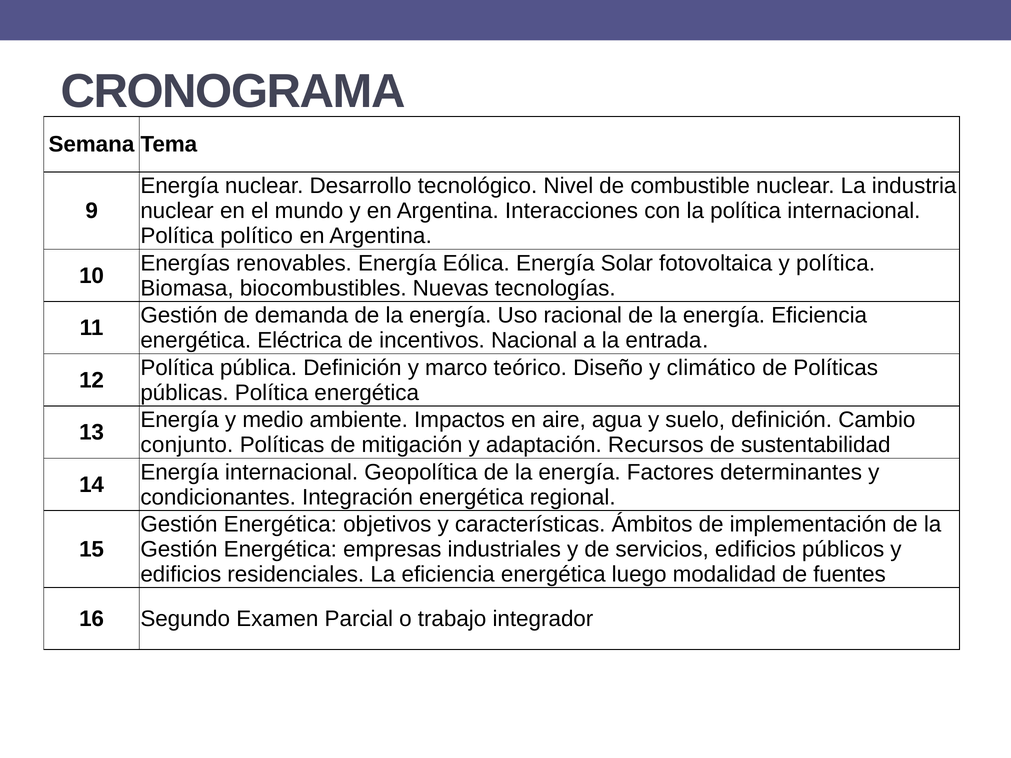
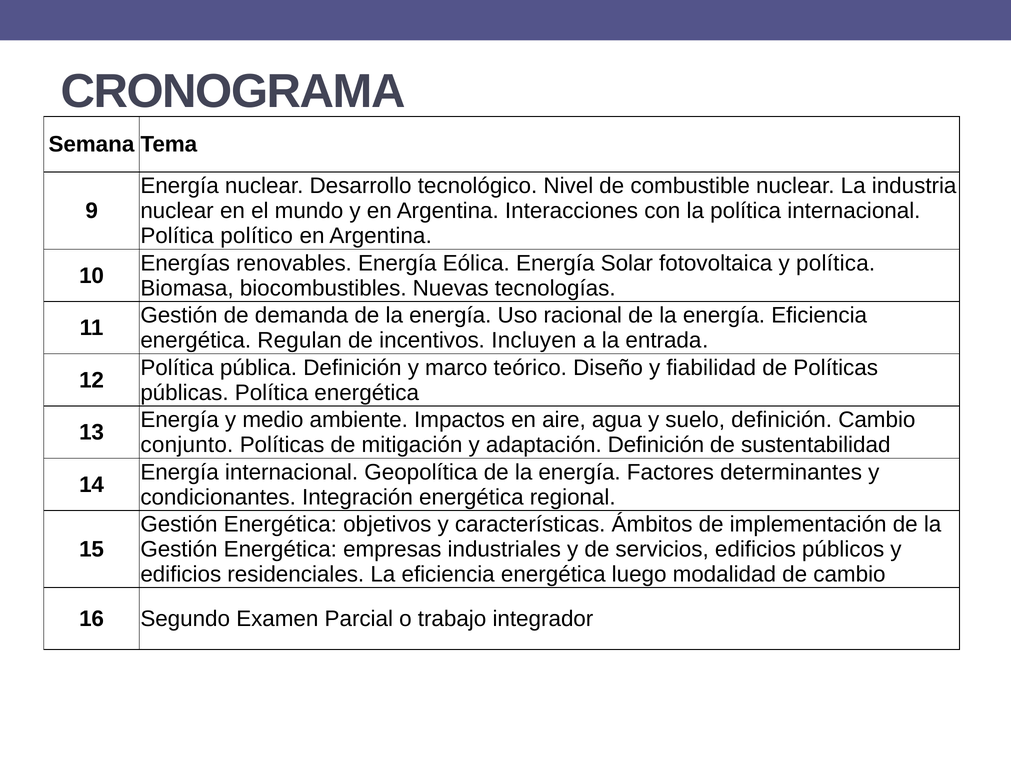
Eléctrica: Eléctrica -> Regulan
Nacional: Nacional -> Incluyen
climático: climático -> fiabilidad
adaptación Recursos: Recursos -> Definición
de fuentes: fuentes -> cambio
